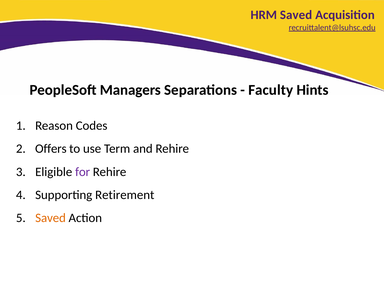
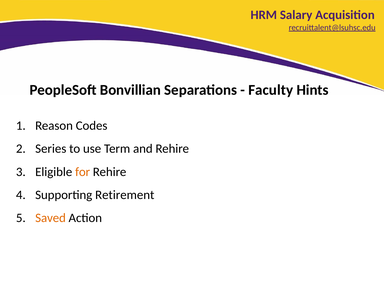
HRM Saved: Saved -> Salary
Managers: Managers -> Bonvillian
Offers: Offers -> Series
for colour: purple -> orange
